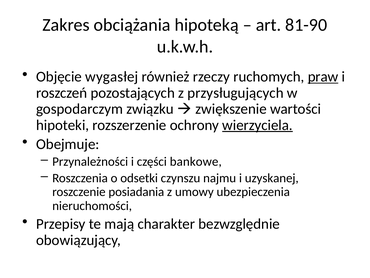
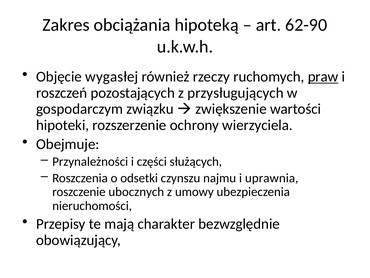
81-90: 81-90 -> 62-90
wierzyciela underline: present -> none
bankowe: bankowe -> służących
uzyskanej: uzyskanej -> uprawnia
posiadania: posiadania -> ubocznych
